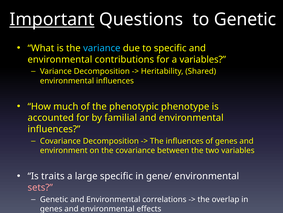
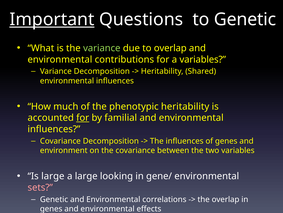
variance at (102, 48) colour: light blue -> light green
to specific: specific -> overlap
phenotypic phenotype: phenotype -> heritability
for at (83, 117) underline: none -> present
Is traits: traits -> large
large specific: specific -> looking
